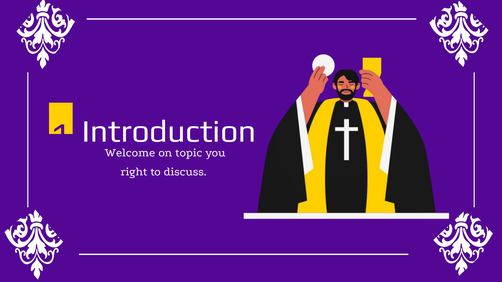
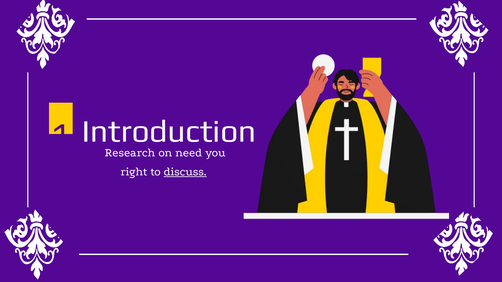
Welcome: Welcome -> Research
topic: topic -> need
discuss underline: none -> present
